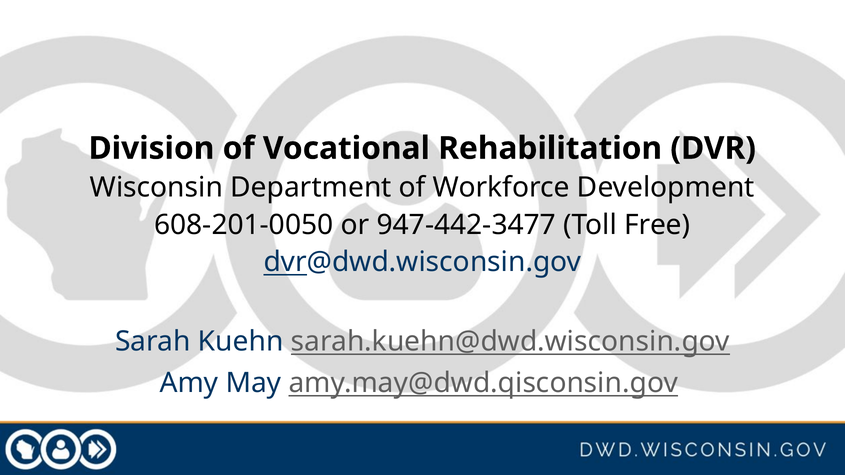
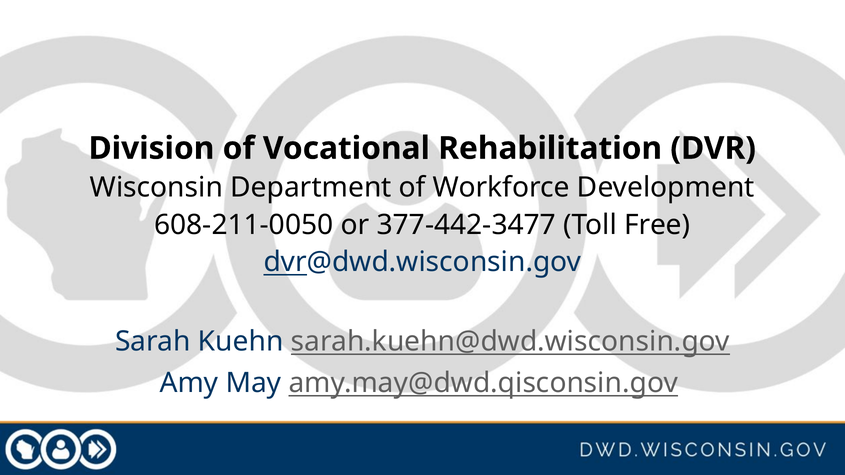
608-201-0050: 608-201-0050 -> 608-211-0050
947-442-3477: 947-442-3477 -> 377-442-3477
